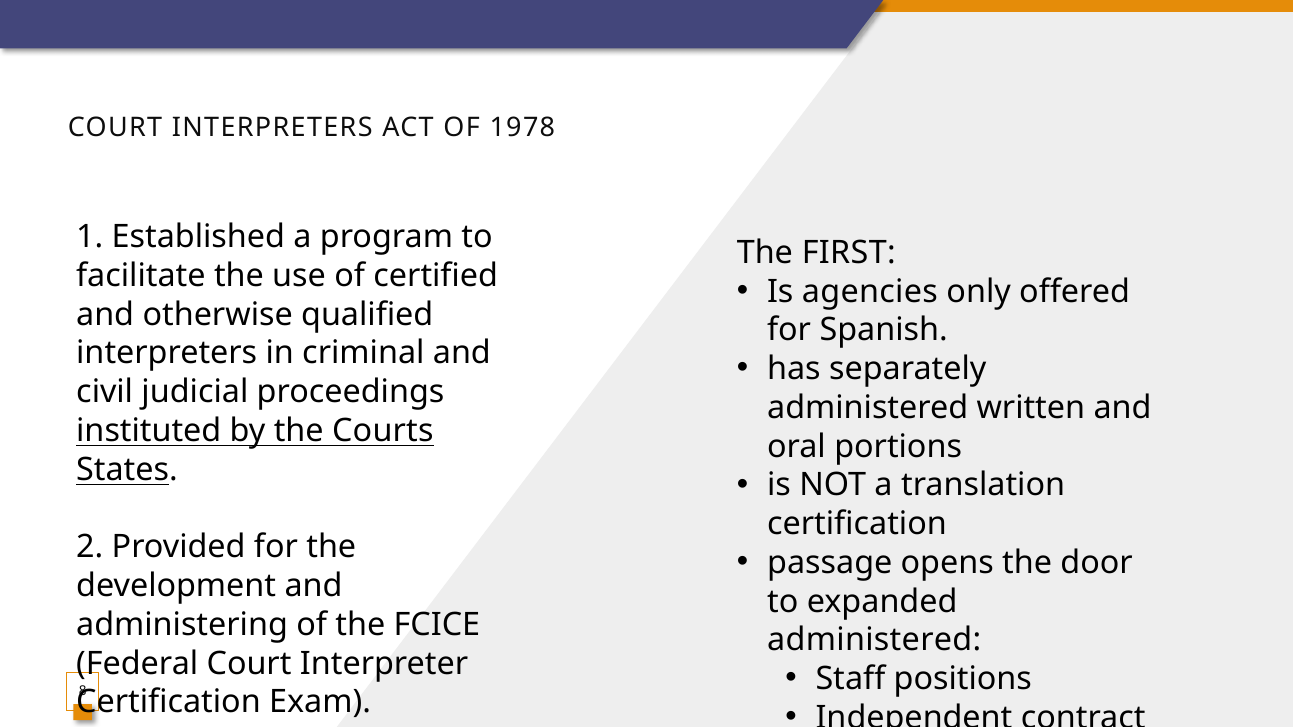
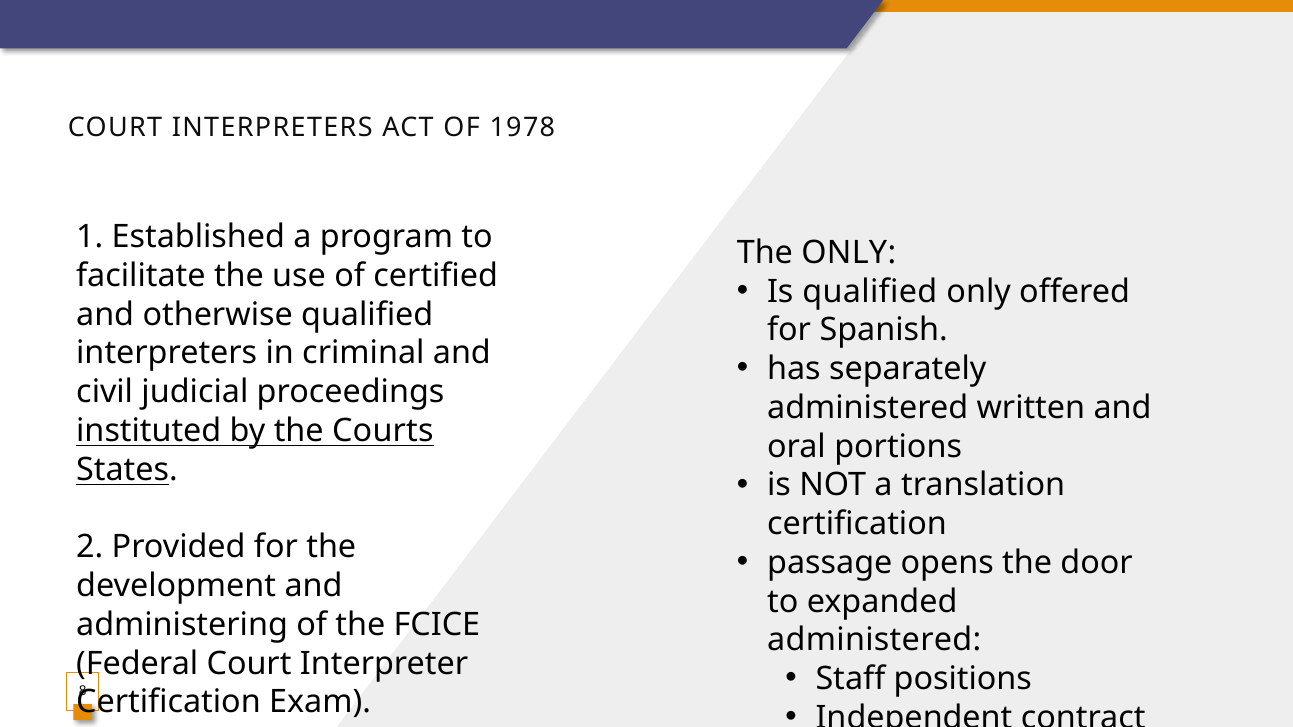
The FIRST: FIRST -> ONLY
Is agencies: agencies -> qualified
